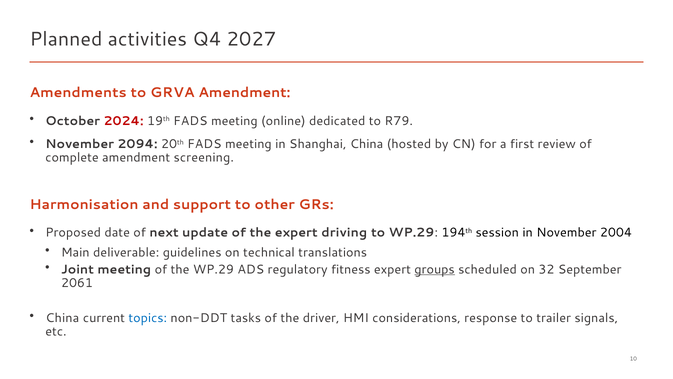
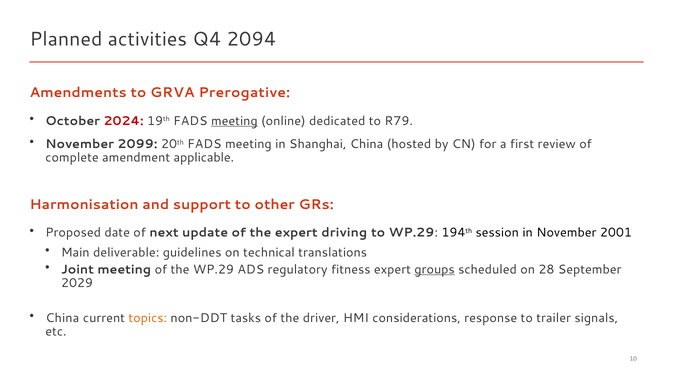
2027: 2027 -> 2094
GRVA Amendment: Amendment -> Prerogative
meeting at (234, 121) underline: none -> present
2094: 2094 -> 2099
screening: screening -> applicable
2004: 2004 -> 2001
32: 32 -> 28
2061: 2061 -> 2029
topics colour: blue -> orange
